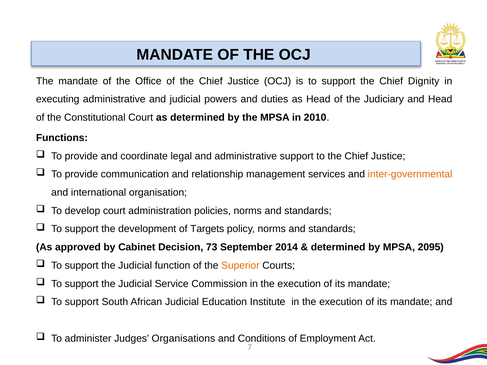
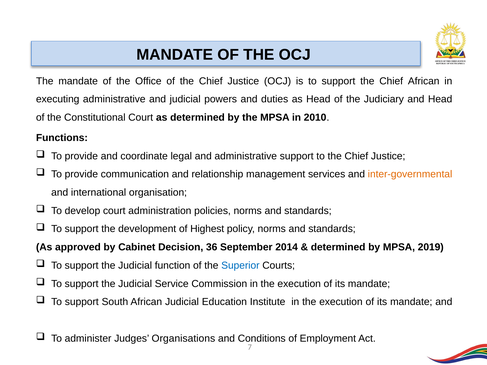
Chief Dignity: Dignity -> African
Targets: Targets -> Highest
73: 73 -> 36
2095: 2095 -> 2019
Superior colour: orange -> blue
